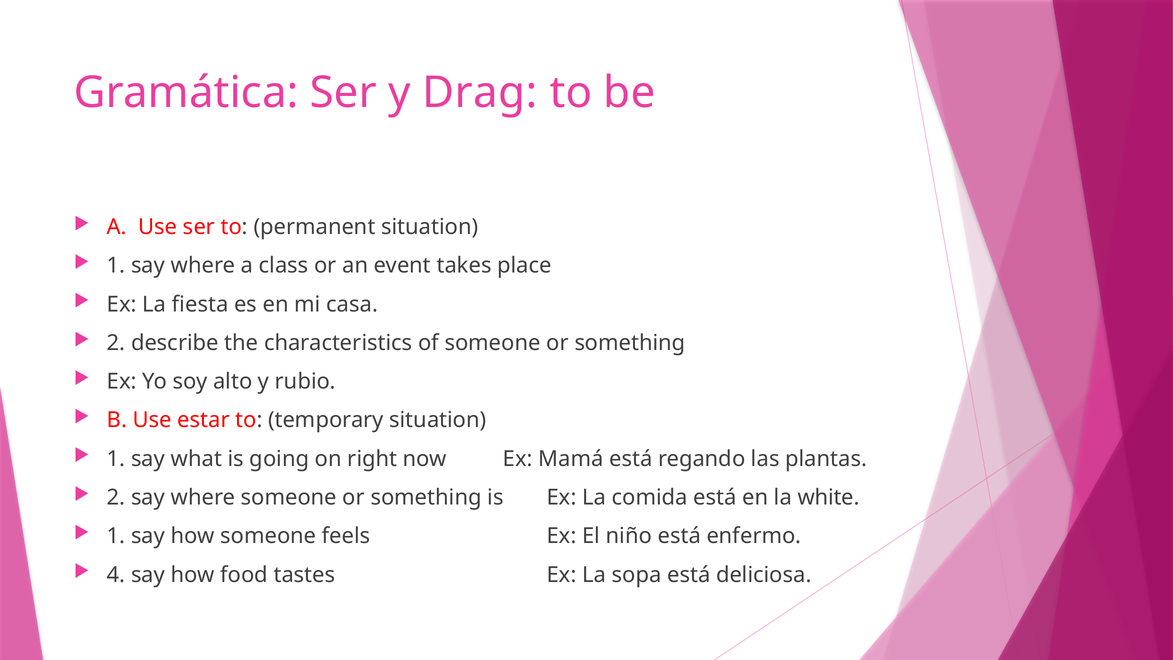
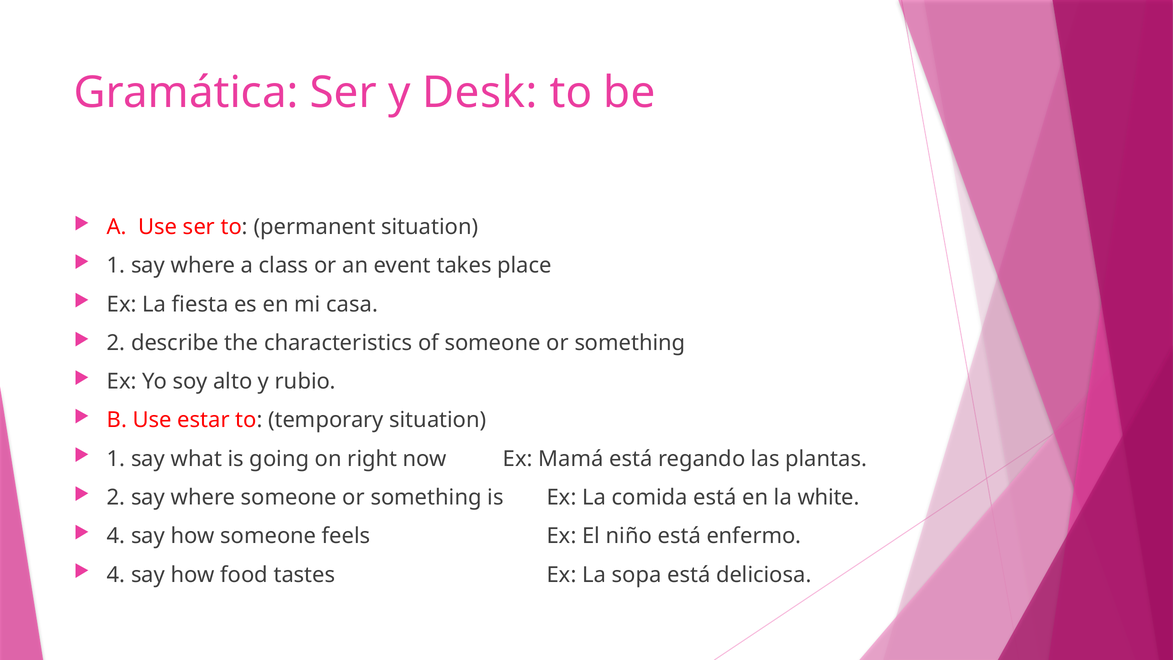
Drag: Drag -> Desk
1 at (116, 536): 1 -> 4
